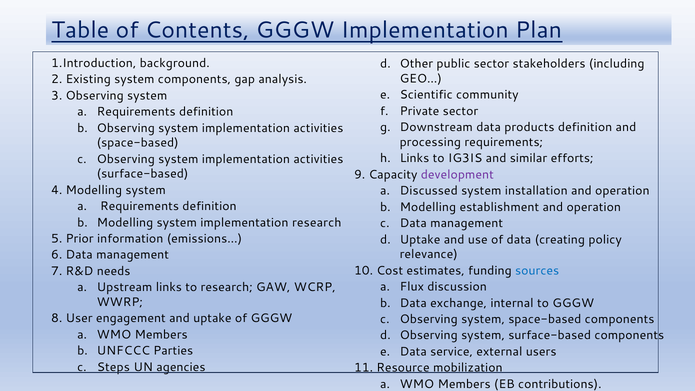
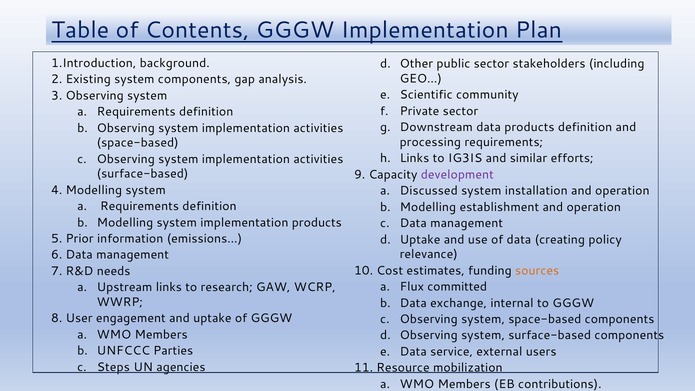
implementation research: research -> products
sources colour: blue -> orange
discussion: discussion -> committed
